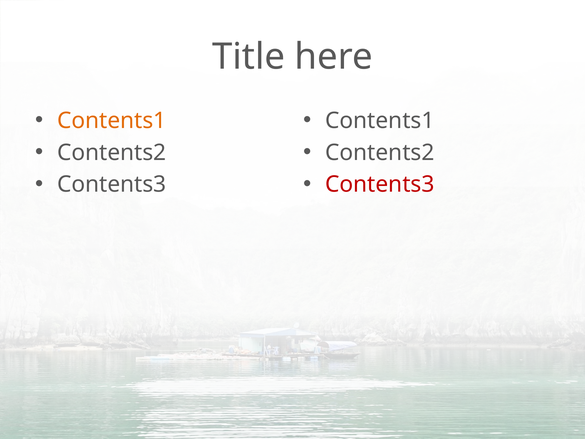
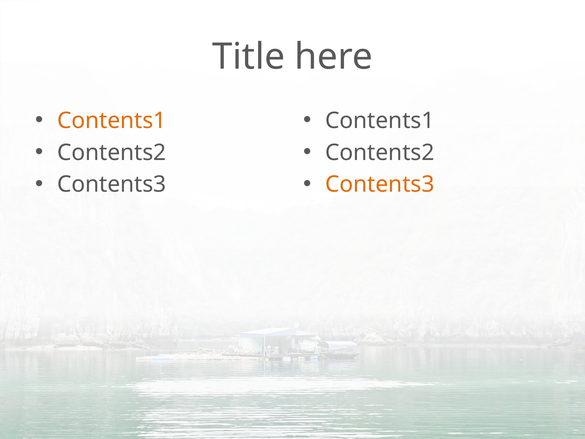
Contents3 at (380, 184) colour: red -> orange
